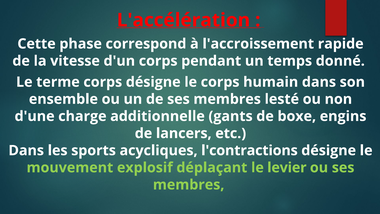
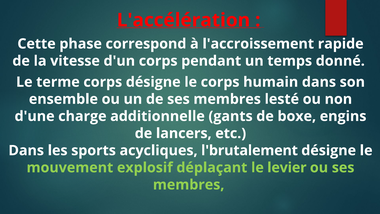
l'contractions: l'contractions -> l'brutalement
